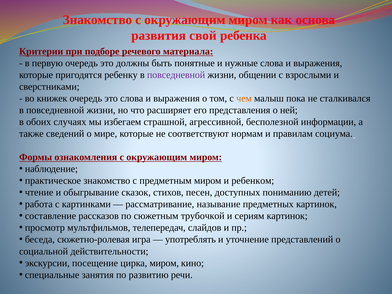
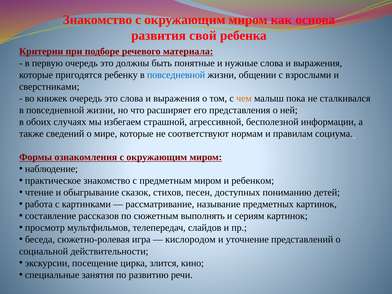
повседневной at (176, 75) colour: purple -> blue
трубочкой: трубочкой -> выполнять
употреблять: употреблять -> кислородом
цирка миром: миром -> злится
